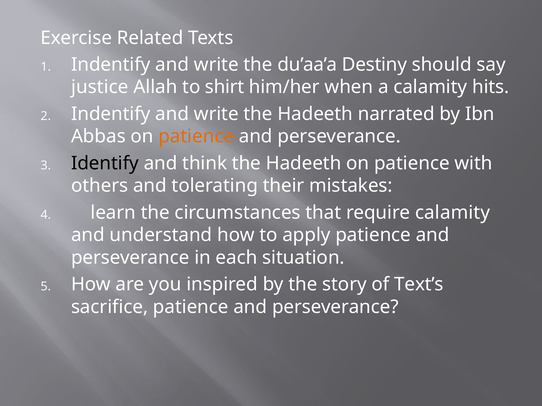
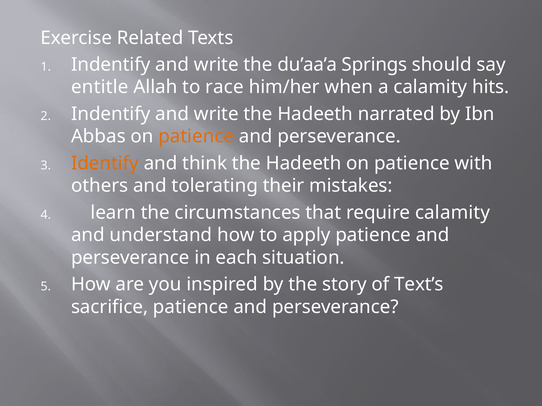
Destiny: Destiny -> Springs
justice: justice -> entitle
shirt: shirt -> race
Identify colour: black -> orange
